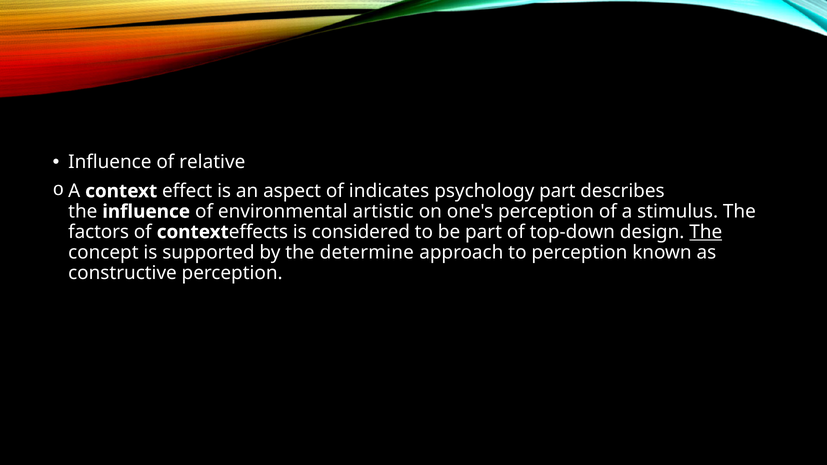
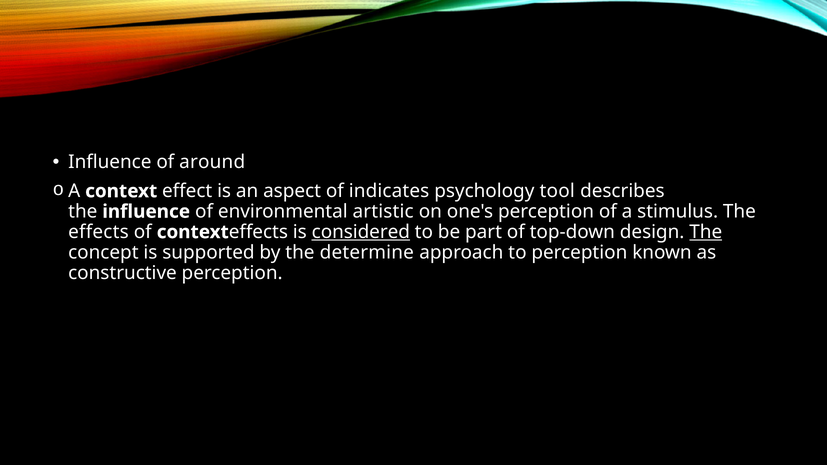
relative: relative -> around
psychology part: part -> tool
factors at (99, 232): factors -> effects
considered underline: none -> present
